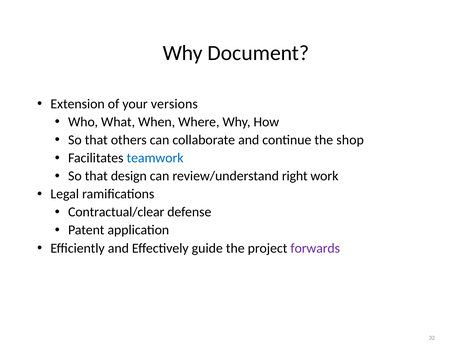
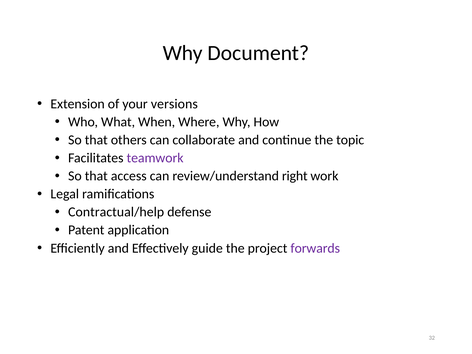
shop: shop -> topic
teamwork colour: blue -> purple
design: design -> access
Contractual/clear: Contractual/clear -> Contractual/help
